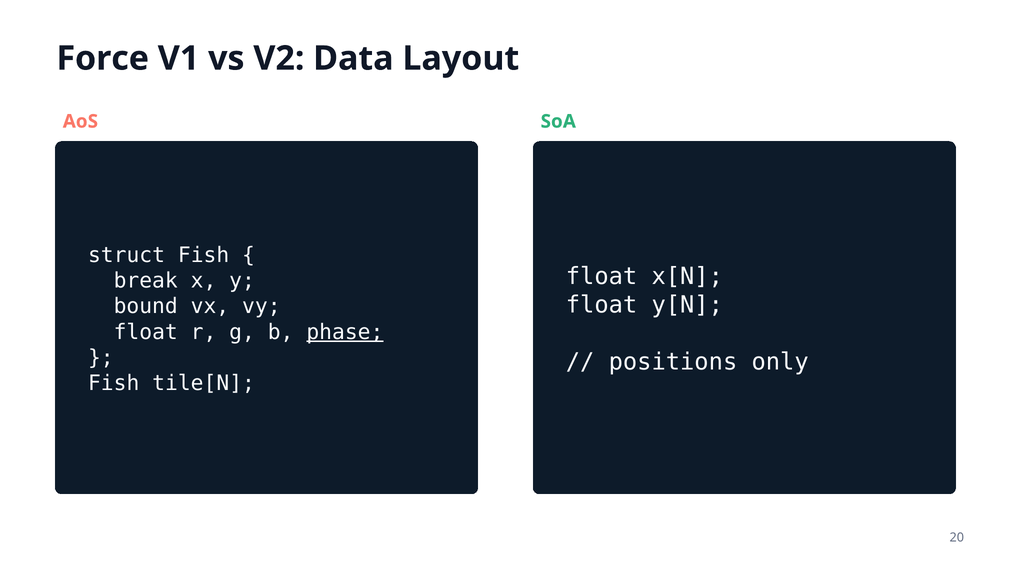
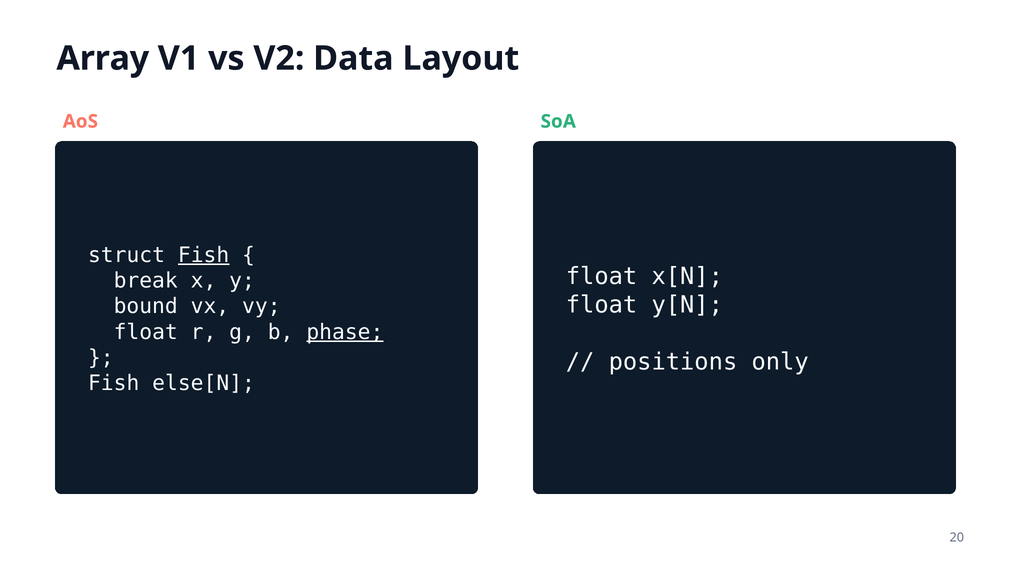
Force: Force -> Array
Fish at (204, 255) underline: none -> present
tile[N: tile[N -> else[N
